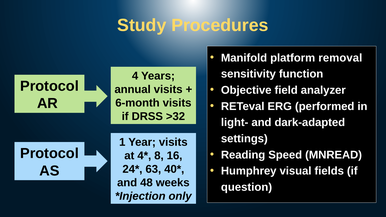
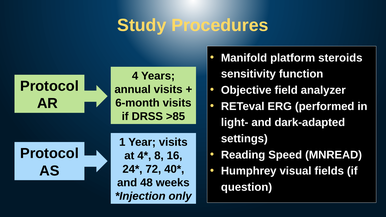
removal: removal -> steroids
>32: >32 -> >85
63: 63 -> 72
